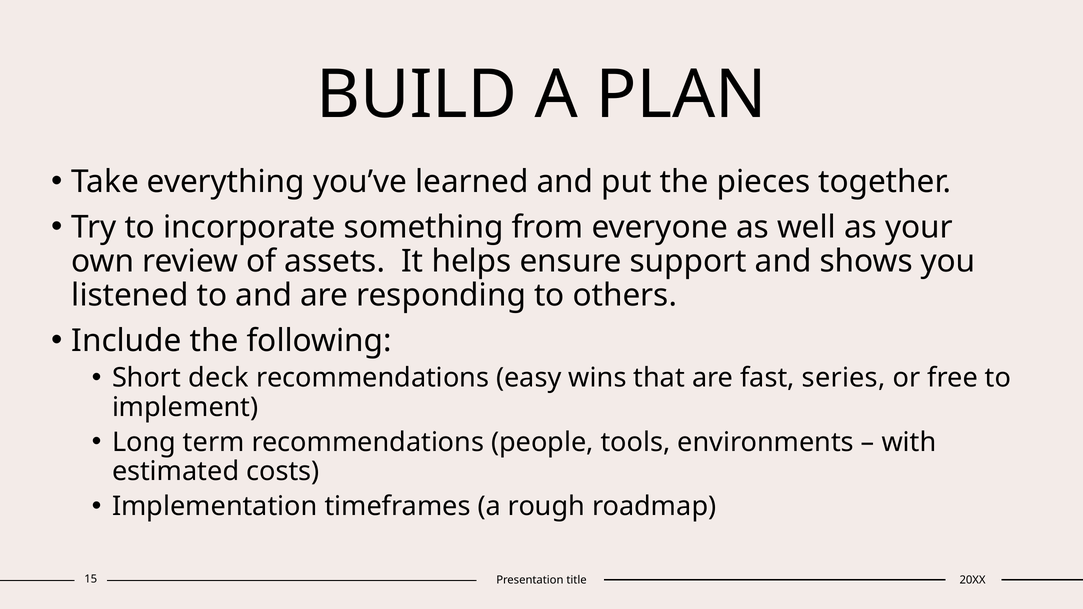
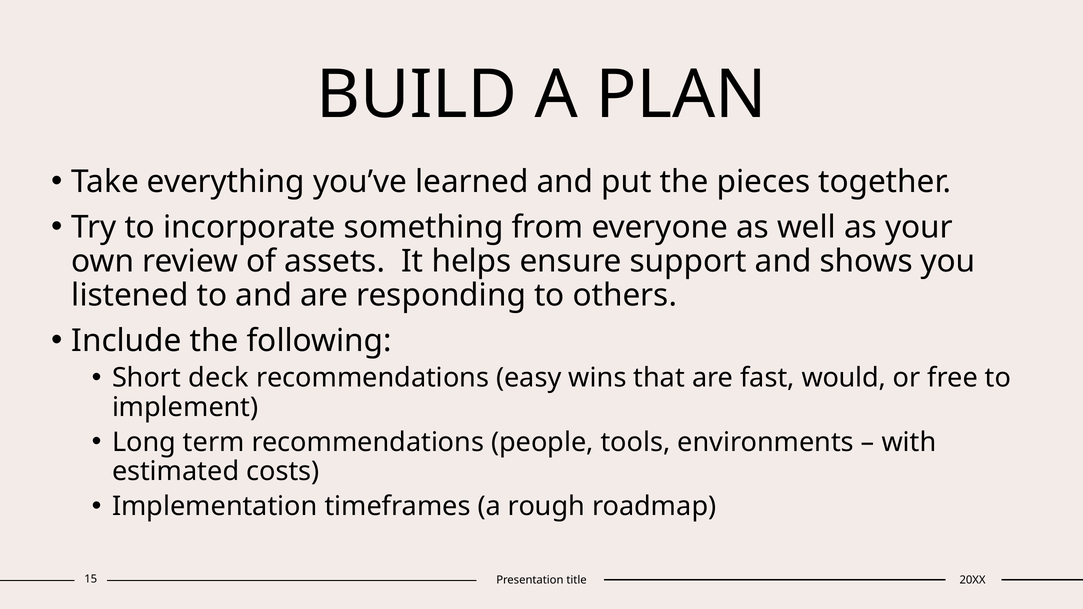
series: series -> would
